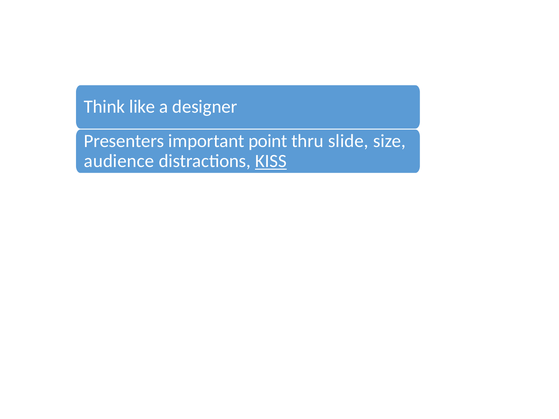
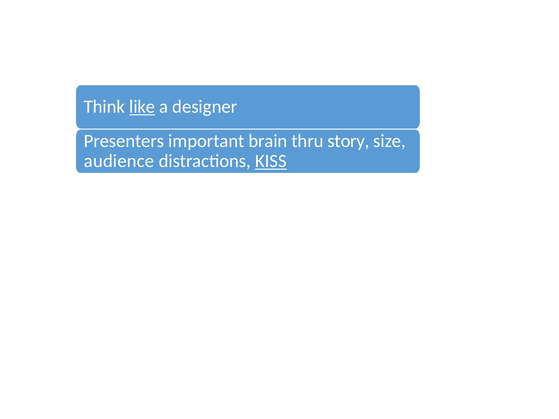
like underline: none -> present
point: point -> brain
slide: slide -> story
